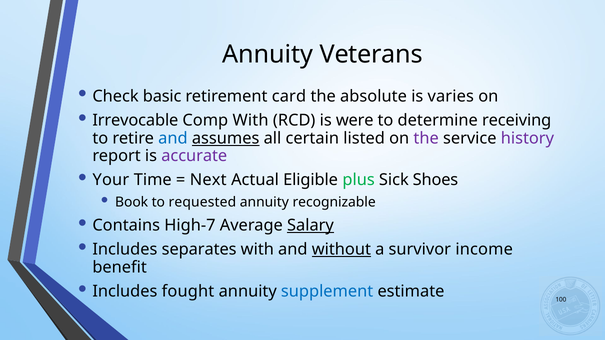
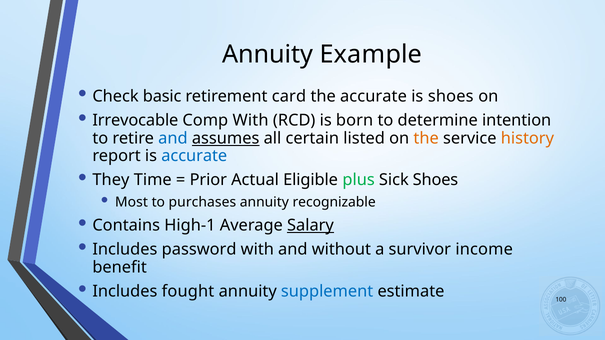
Veterans: Veterans -> Example
the absolute: absolute -> accurate
is varies: varies -> shoes
were: were -> born
receiving: receiving -> intention
the at (426, 138) colour: purple -> orange
history colour: purple -> orange
accurate at (194, 156) colour: purple -> blue
Your: Your -> They
Next: Next -> Prior
Book: Book -> Most
requested: requested -> purchases
High-7: High-7 -> High-1
separates: separates -> password
without underline: present -> none
